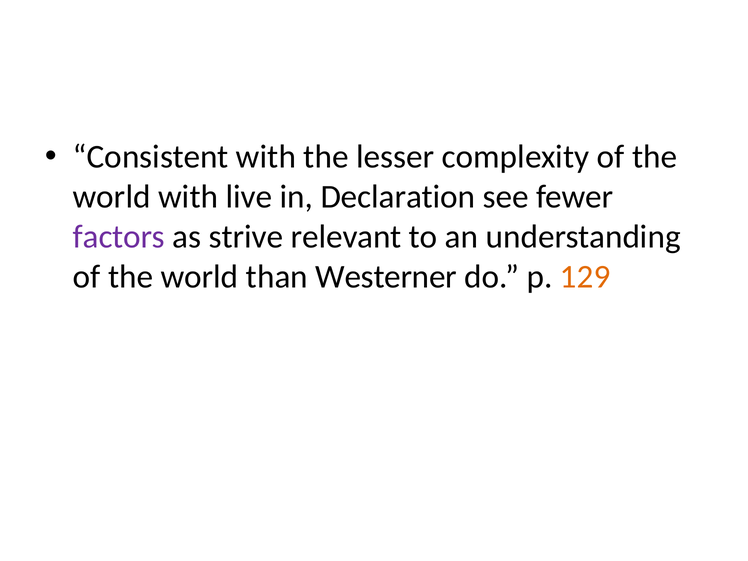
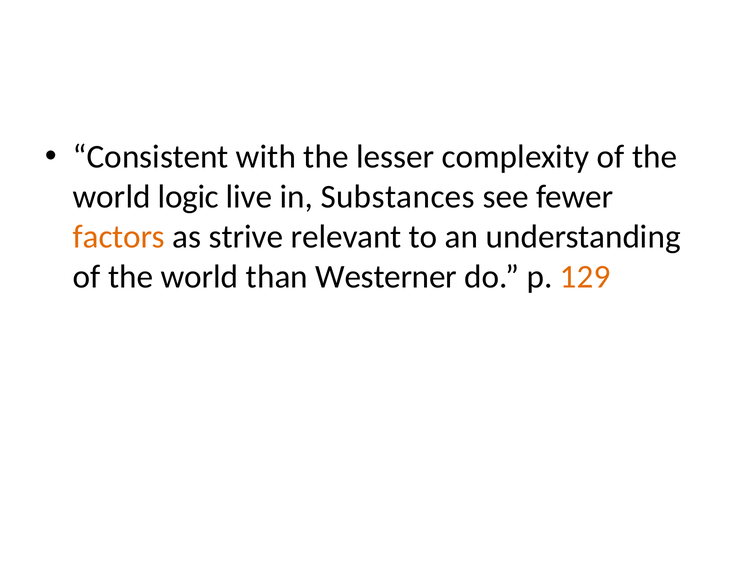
world with: with -> logic
Declaration: Declaration -> Substances
factors colour: purple -> orange
